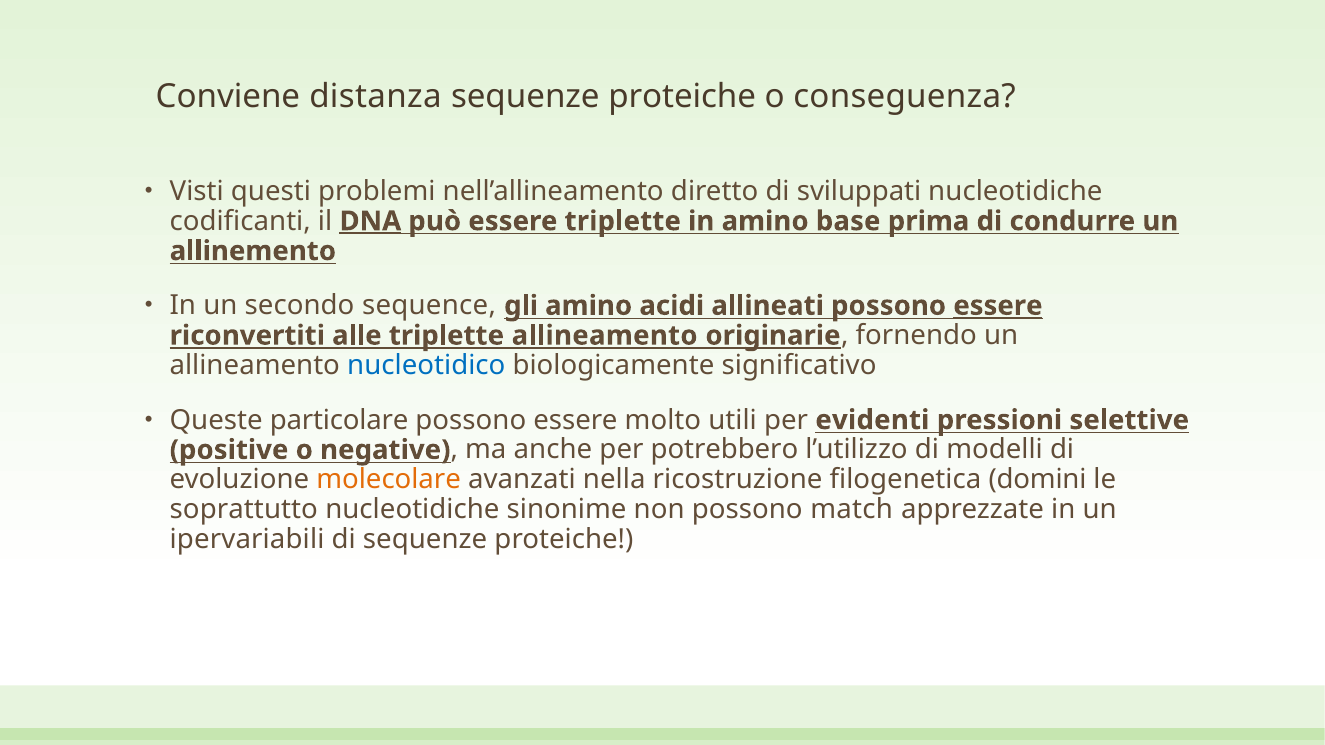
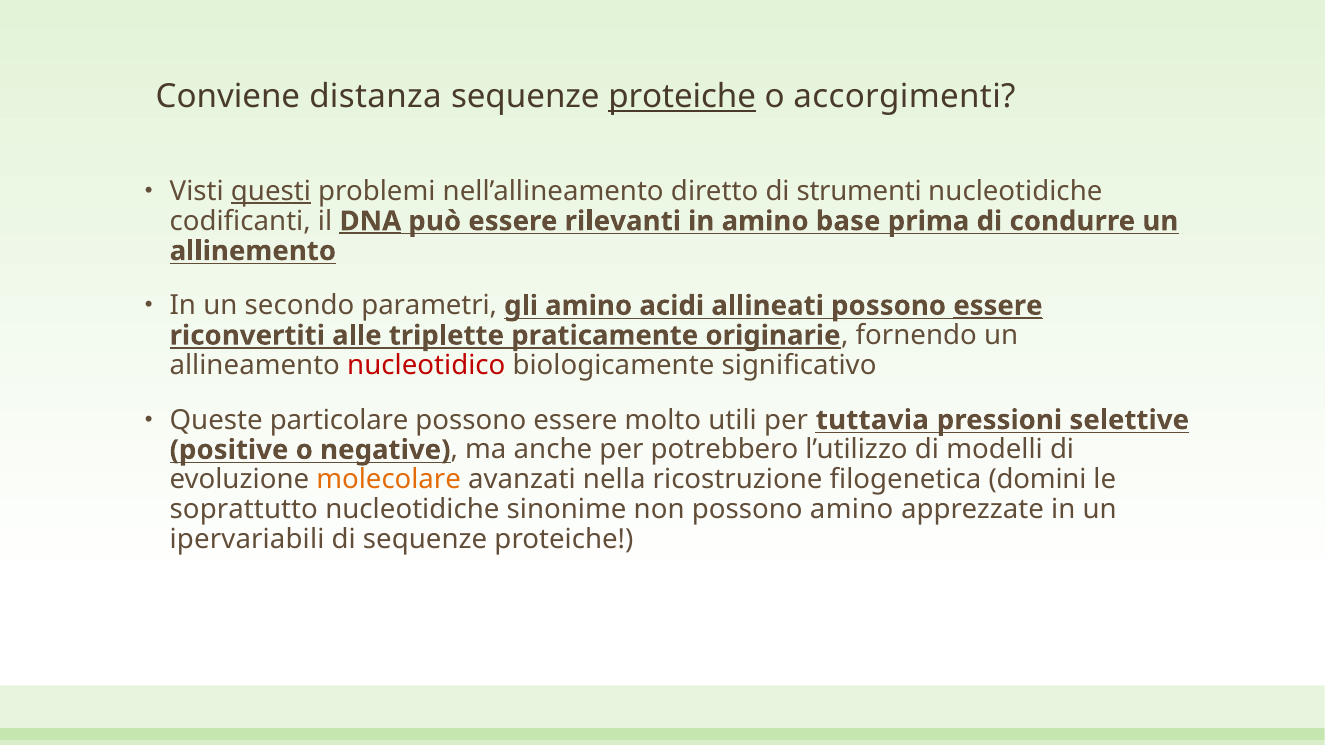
proteiche at (682, 97) underline: none -> present
conseguenza: conseguenza -> accorgimenti
questi underline: none -> present
sviluppati: sviluppati -> strumenti
essere triplette: triplette -> rilevanti
sequence: sequence -> parametri
triplette allineamento: allineamento -> praticamente
nucleotidico colour: blue -> red
evidenti: evidenti -> tuttavia
possono match: match -> amino
